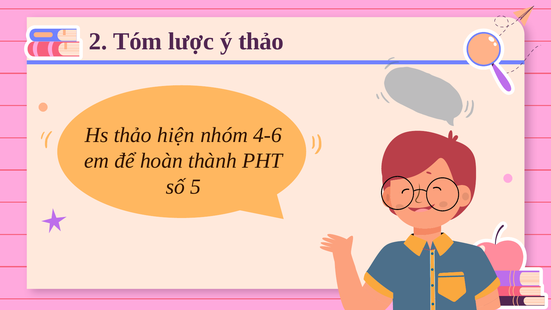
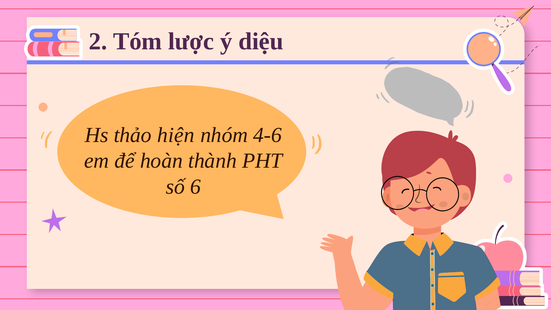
ý thảo: thảo -> diệu
5: 5 -> 6
